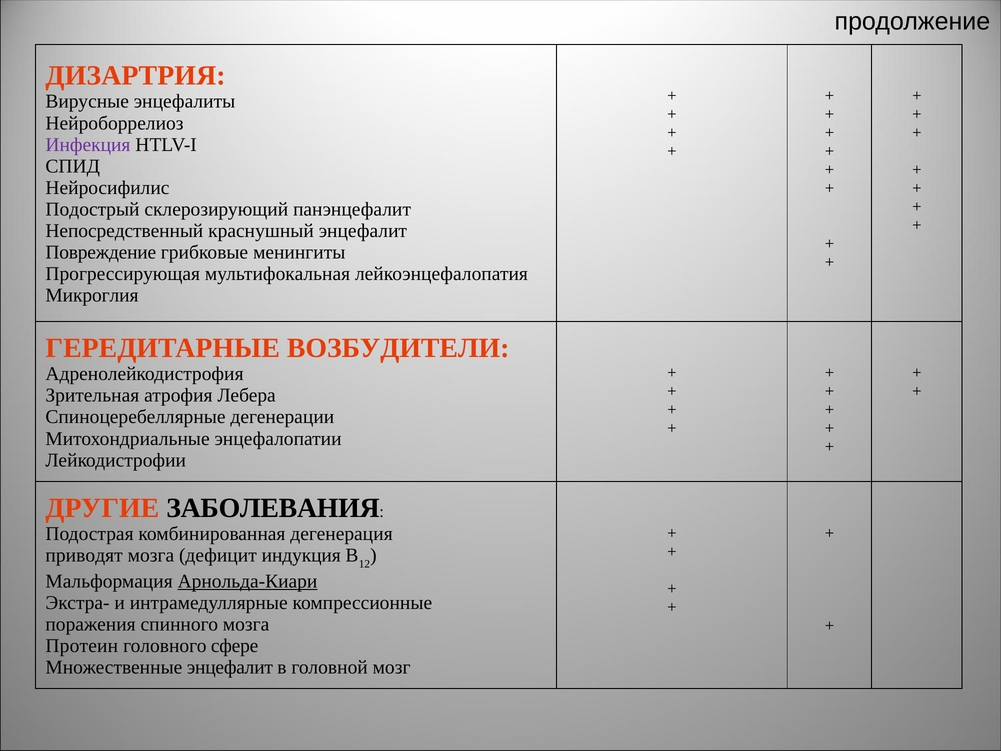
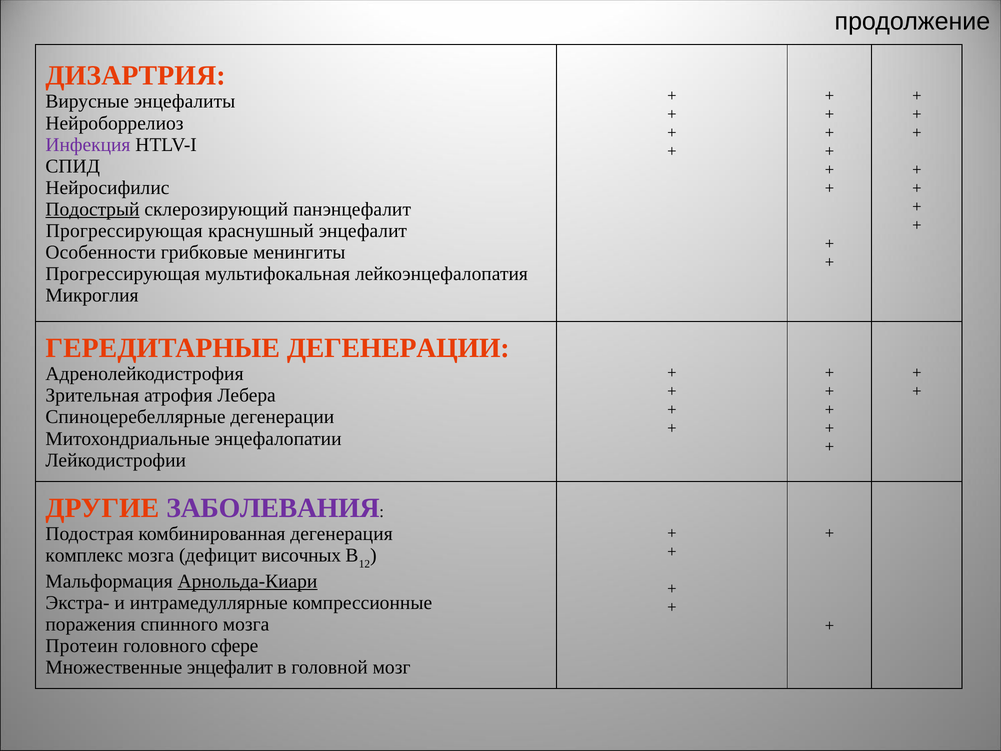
Подострый underline: none -> present
Непосредственный at (124, 231): Непосредственный -> Прогрессирующая
Повреждение: Повреждение -> Особенности
ГЕРЕДИТАРНЫЕ ВОЗБУДИТЕЛИ: ВОЗБУДИТЕЛИ -> ДЕГЕНЕРАЦИИ
ЗАБОЛЕВАНИЯ colour: black -> purple
приводят: приводят -> комплекс
индукция: индукция -> височных
